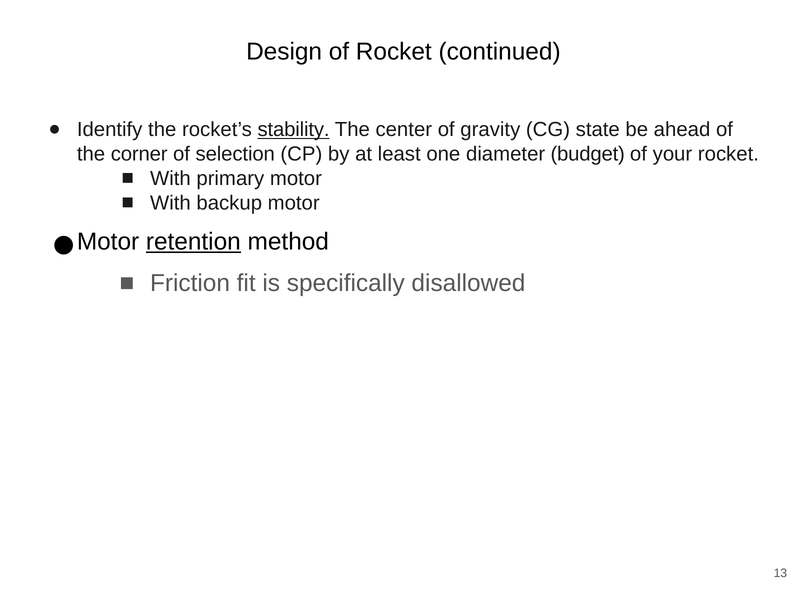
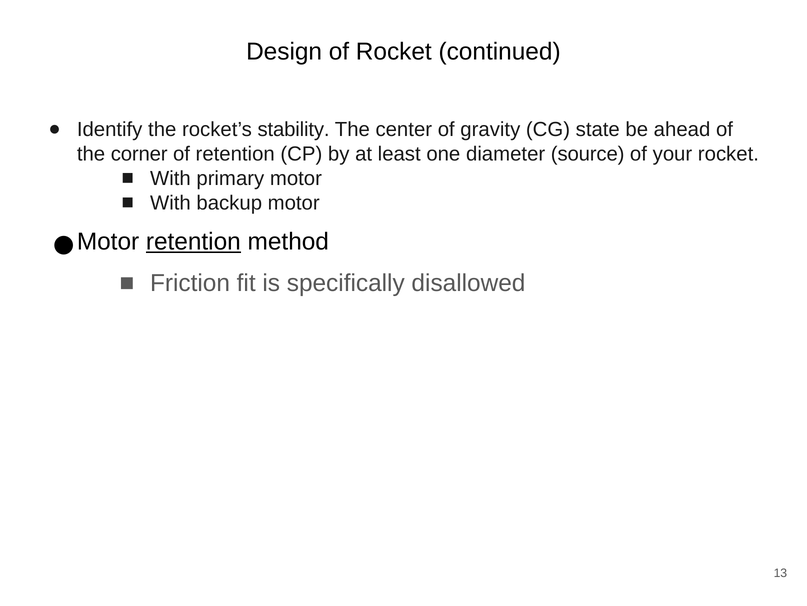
stability underline: present -> none
of selection: selection -> retention
budget: budget -> source
